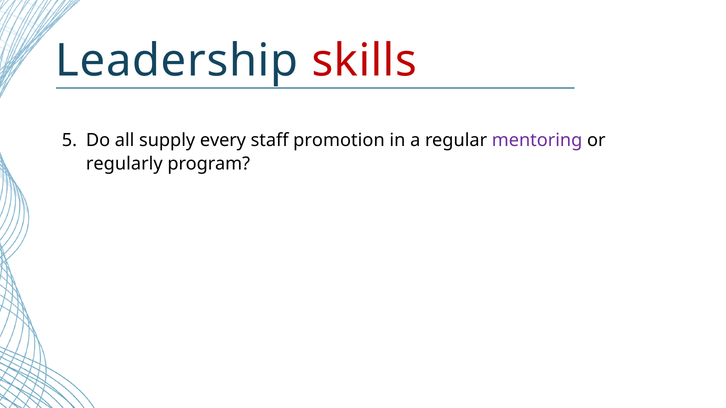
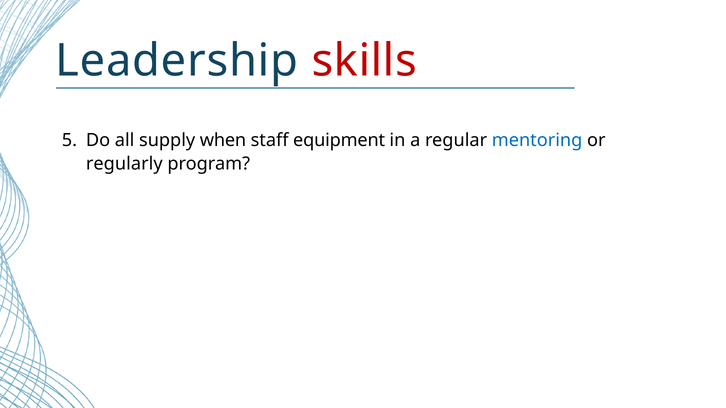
every: every -> when
promotion: promotion -> equipment
mentoring colour: purple -> blue
